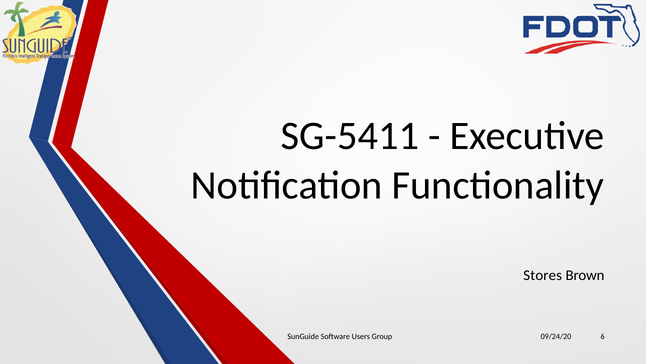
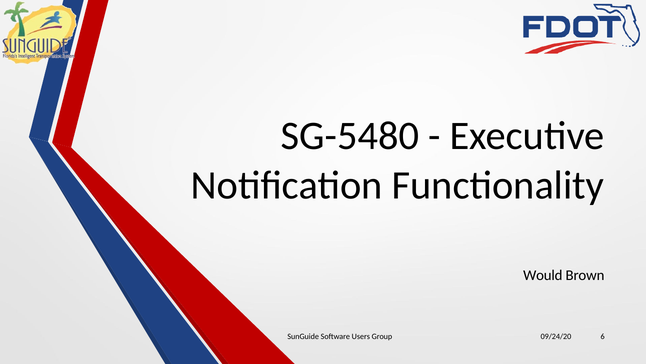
SG-5411: SG-5411 -> SG-5480
Stores: Stores -> Would
